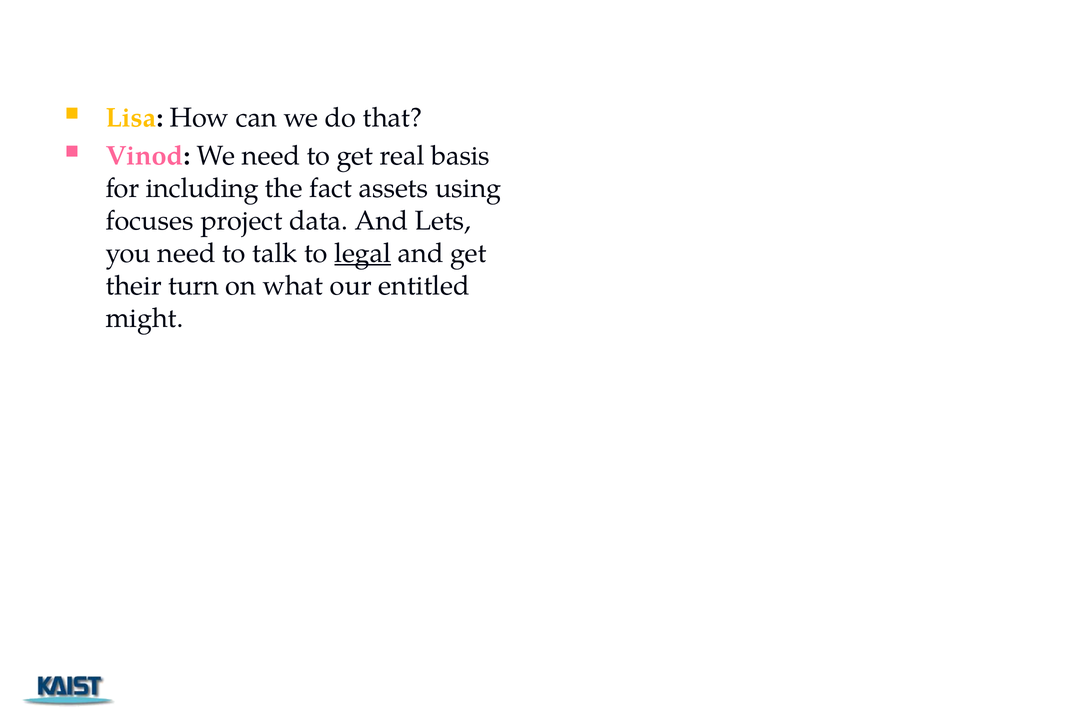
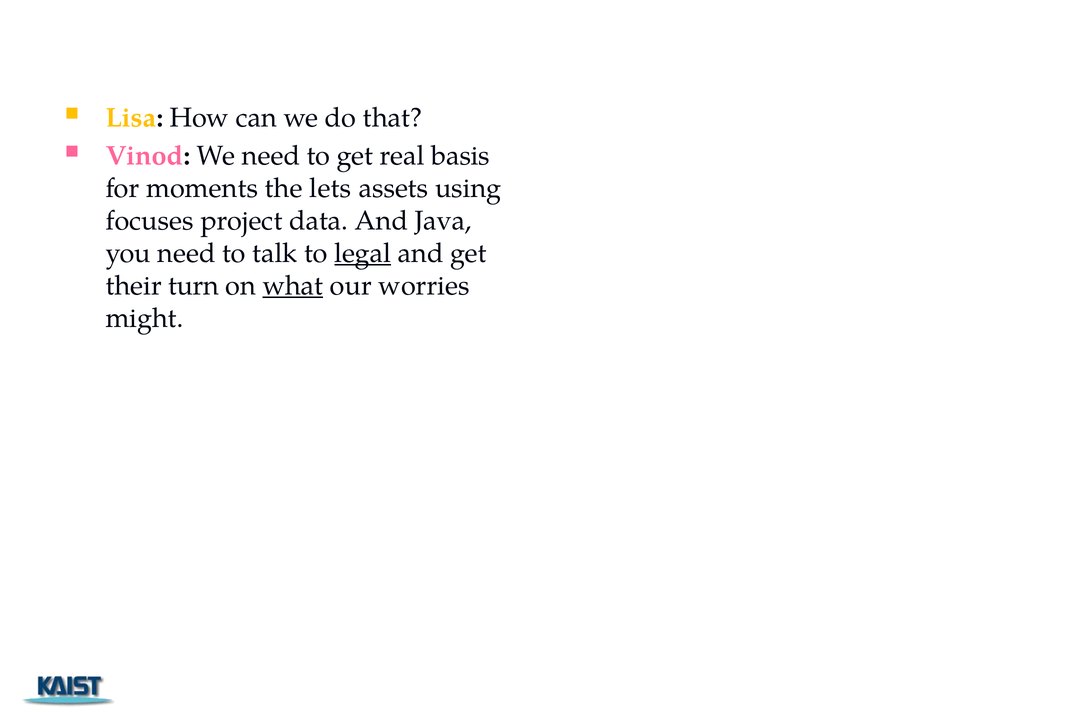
including: including -> moments
fact: fact -> lets
Lets: Lets -> Java
what underline: none -> present
entitled: entitled -> worries
